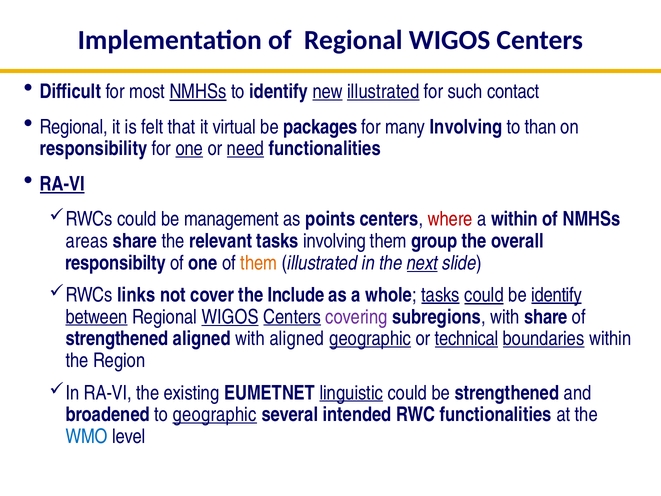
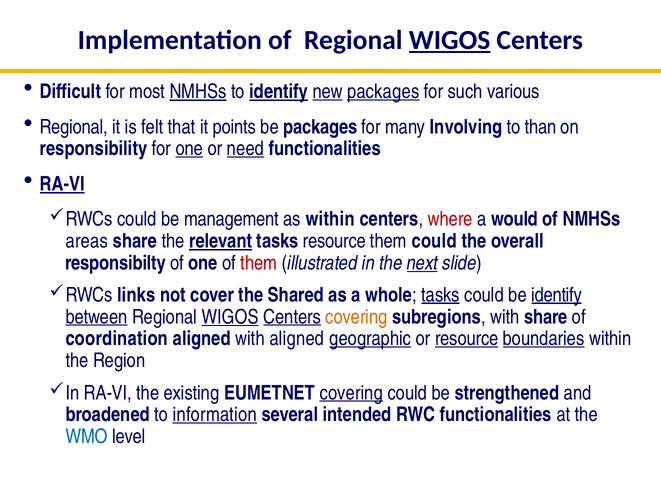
WIGOS at (450, 40) underline: none -> present
identify at (279, 92) underline: none -> present
new illustrated: illustrated -> packages
contact: contact -> various
virtual: virtual -> points
as points: points -> within
a within: within -> would
relevant underline: none -> present
tasks involving: involving -> resource
them group: group -> could
them at (259, 263) colour: orange -> red
Include: Include -> Shared
could at (484, 295) underline: present -> none
covering at (356, 317) colour: purple -> orange
strengthened at (117, 339): strengthened -> coordination
or technical: technical -> resource
EUMETNET linguistic: linguistic -> covering
to geographic: geographic -> information
